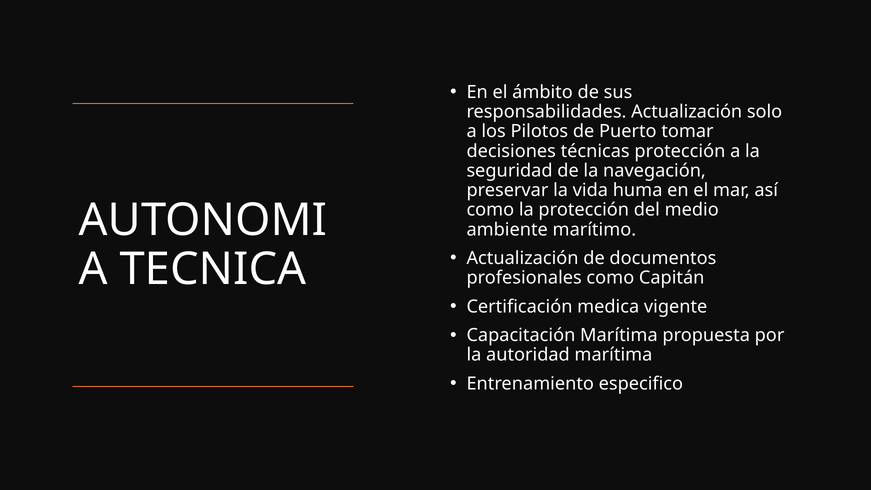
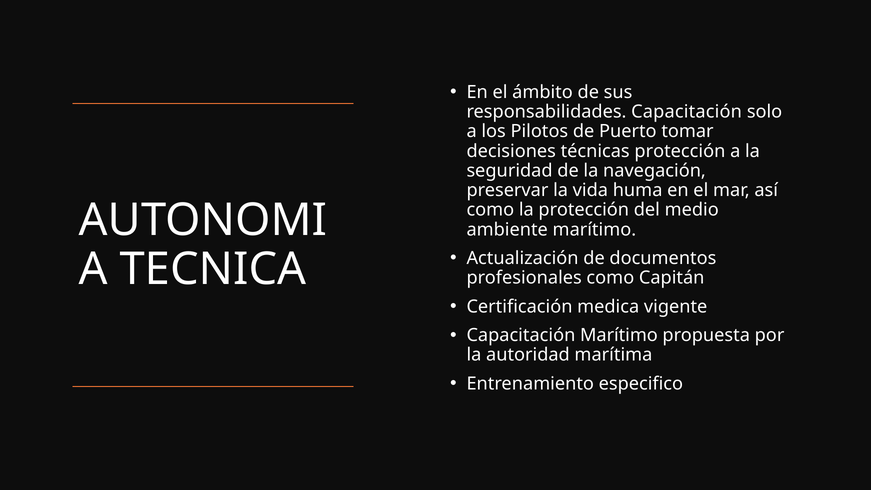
responsabilidades Actualización: Actualización -> Capacitación
Capacitación Marítima: Marítima -> Marítimo
